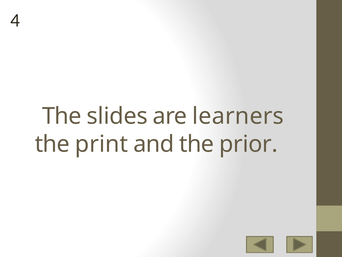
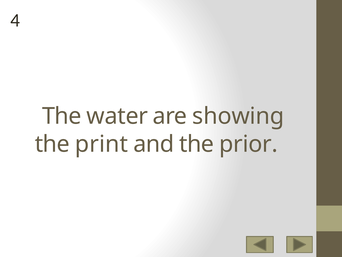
slides: slides -> water
learners: learners -> showing
